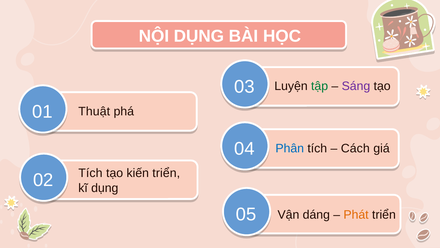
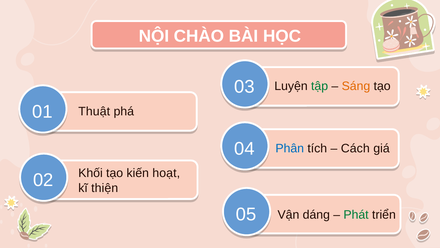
NỘI DỤNG: DỤNG -> CHÀO
Sáng colour: purple -> orange
Tích at (90, 173): Tích -> Khối
kiến triển: triển -> hoạt
kĩ dụng: dụng -> thiện
Phát colour: orange -> green
